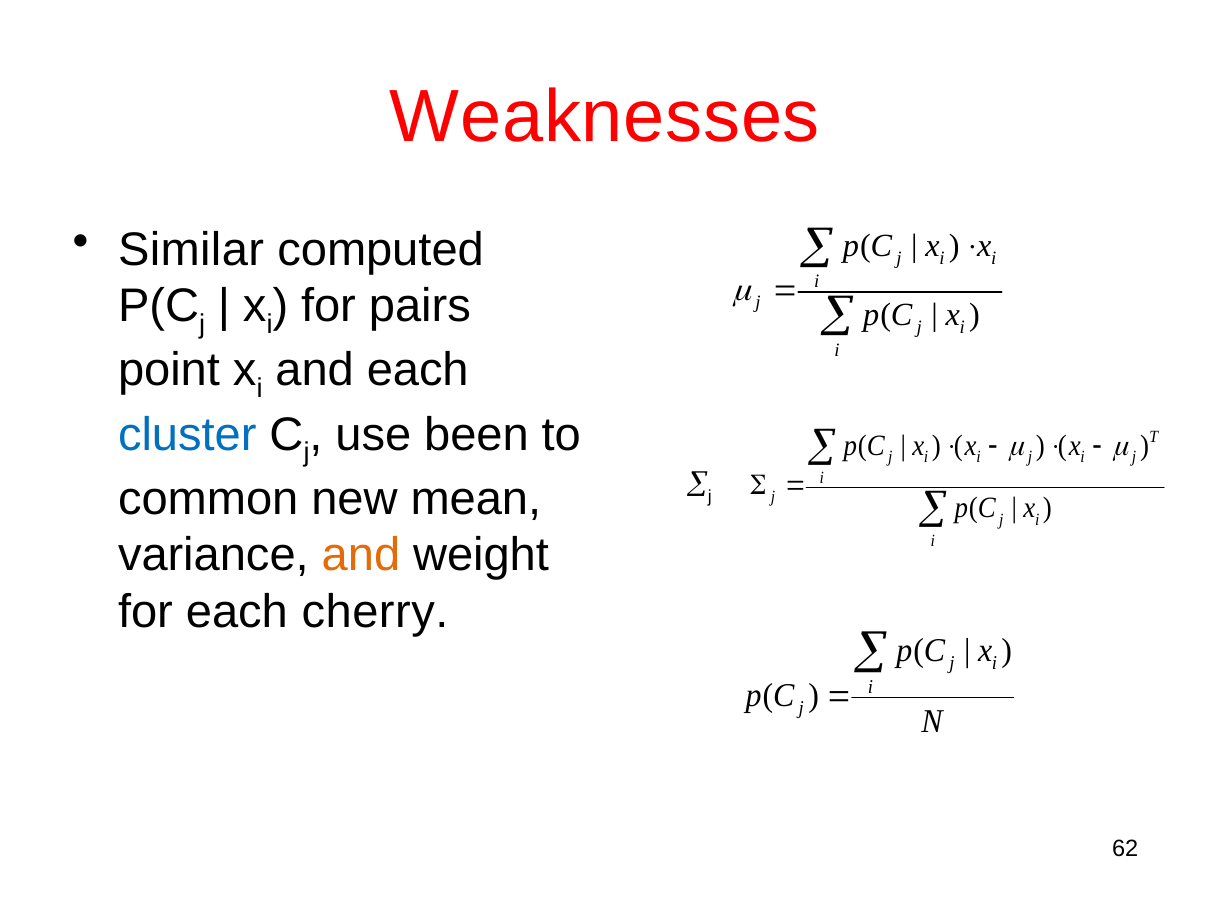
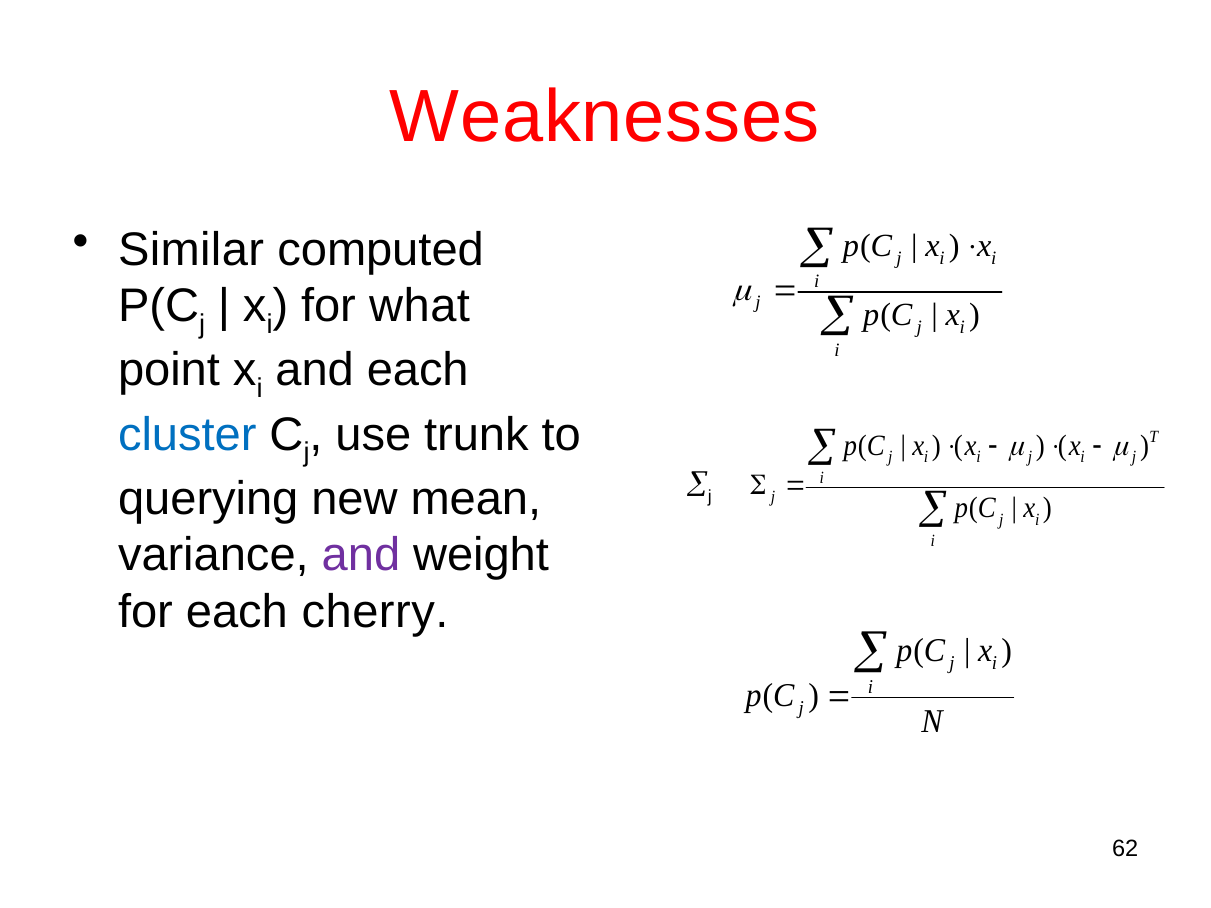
pairs: pairs -> what
been: been -> trunk
common: common -> querying
and at (361, 556) colour: orange -> purple
